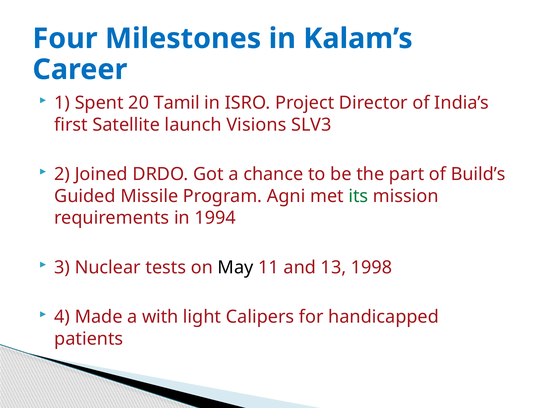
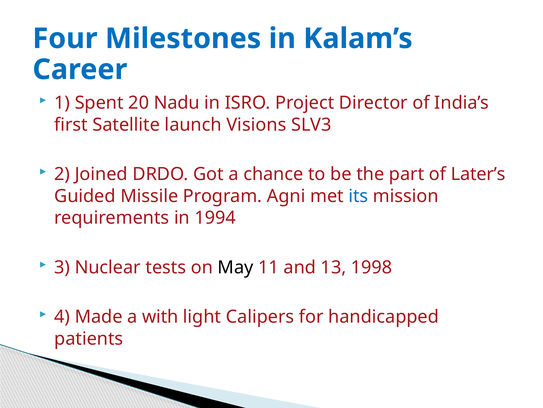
Tamil: Tamil -> Nadu
Build’s: Build’s -> Later’s
its colour: green -> blue
